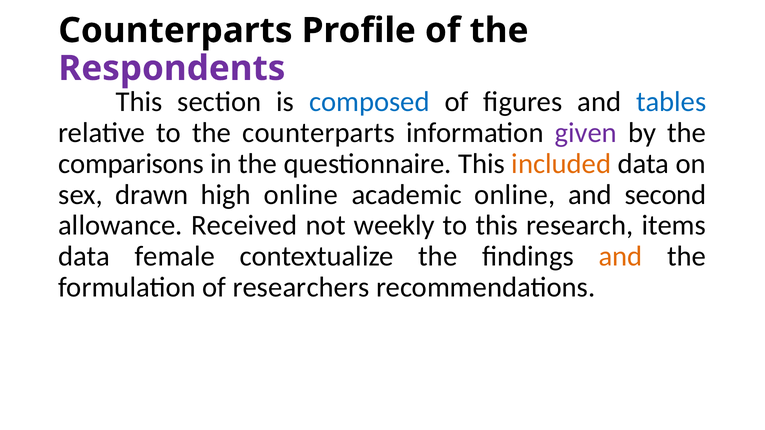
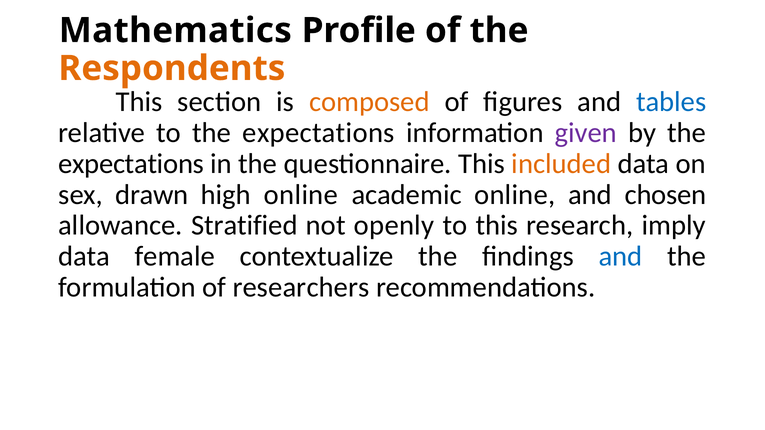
Counterparts at (175, 31): Counterparts -> Mathematics
Respondents colour: purple -> orange
composed colour: blue -> orange
to the counterparts: counterparts -> expectations
comparisons at (131, 164): comparisons -> expectations
second: second -> chosen
Received: Received -> Stratified
weekly: weekly -> openly
items: items -> imply
and at (620, 257) colour: orange -> blue
